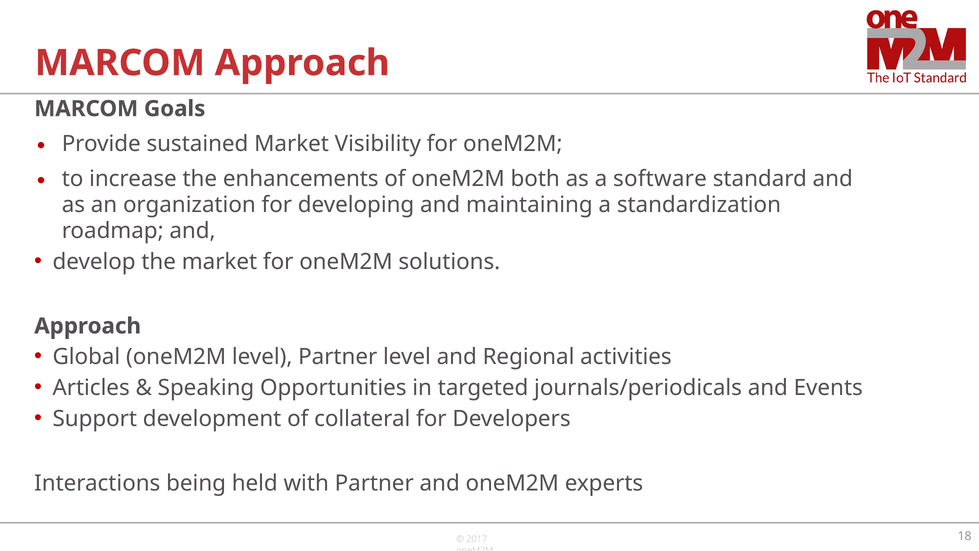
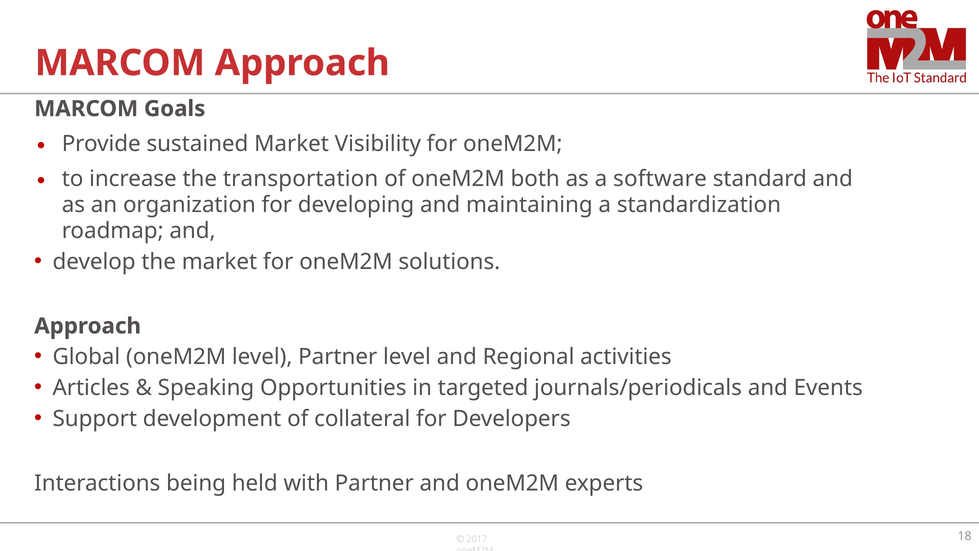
enhancements: enhancements -> transportation
